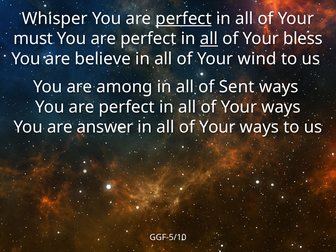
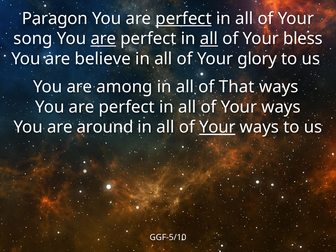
Whisper: Whisper -> Paragon
must: must -> song
are at (103, 39) underline: none -> present
wind: wind -> glory
Sent: Sent -> That
answer: answer -> around
Your at (217, 127) underline: none -> present
